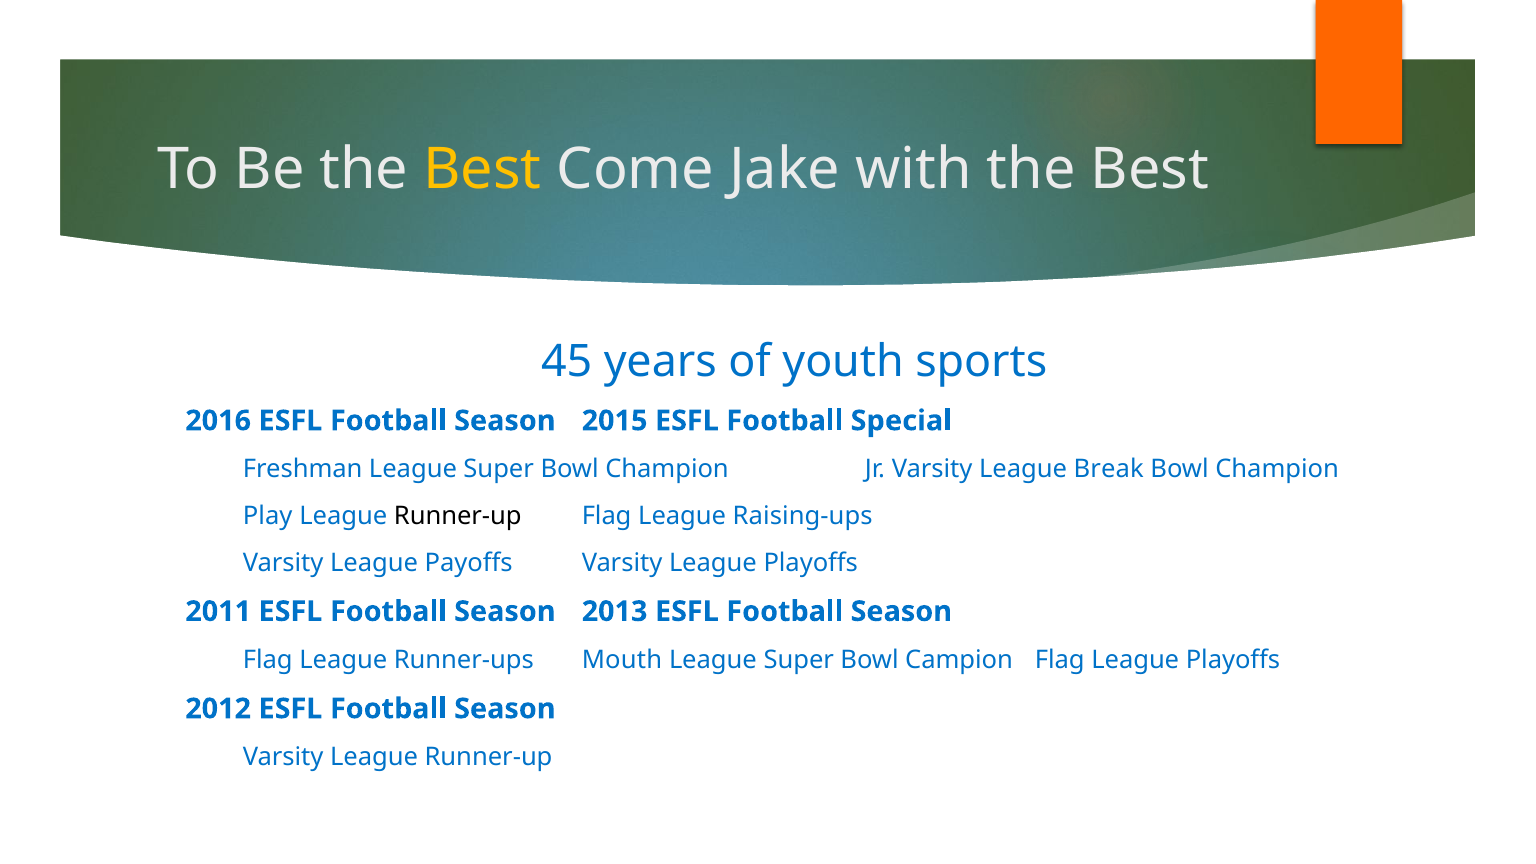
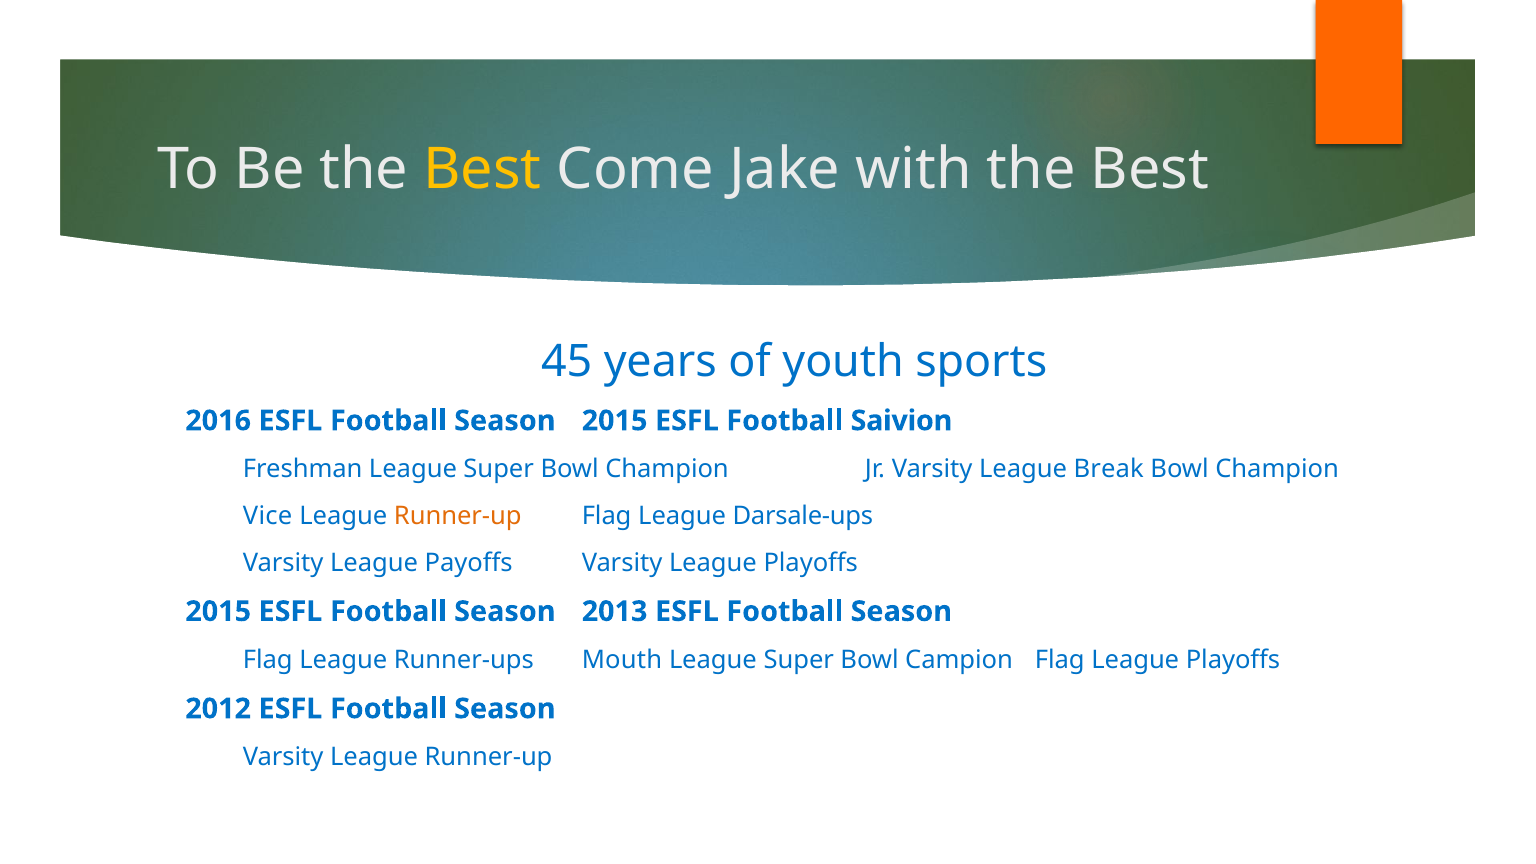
Special: Special -> Saivion
Play: Play -> Vice
Runner-up at (458, 516) colour: black -> orange
Raising-ups: Raising-ups -> Darsale-ups
2011 at (218, 611): 2011 -> 2015
